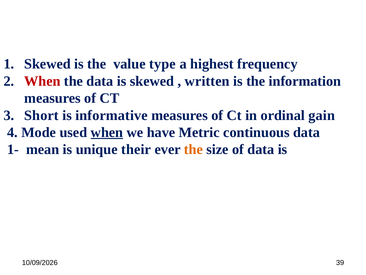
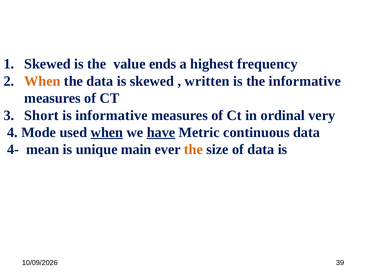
type: type -> ends
When at (42, 81) colour: red -> orange
the information: information -> informative
gain: gain -> very
have underline: none -> present
1-: 1- -> 4-
their: their -> main
